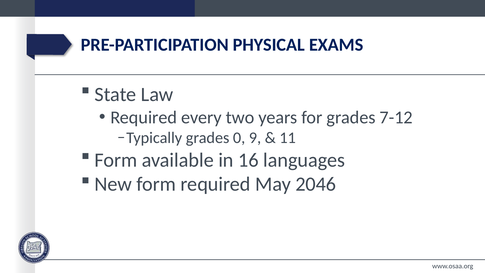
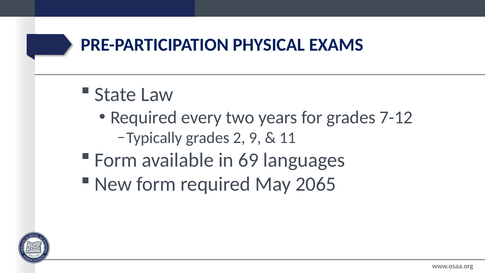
0: 0 -> 2
16: 16 -> 69
2046: 2046 -> 2065
